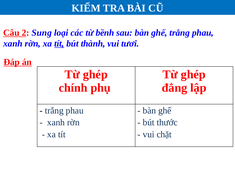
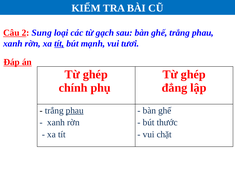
bềnh: bềnh -> gạch
thành: thành -> mạnh
phau at (75, 111) underline: none -> present
